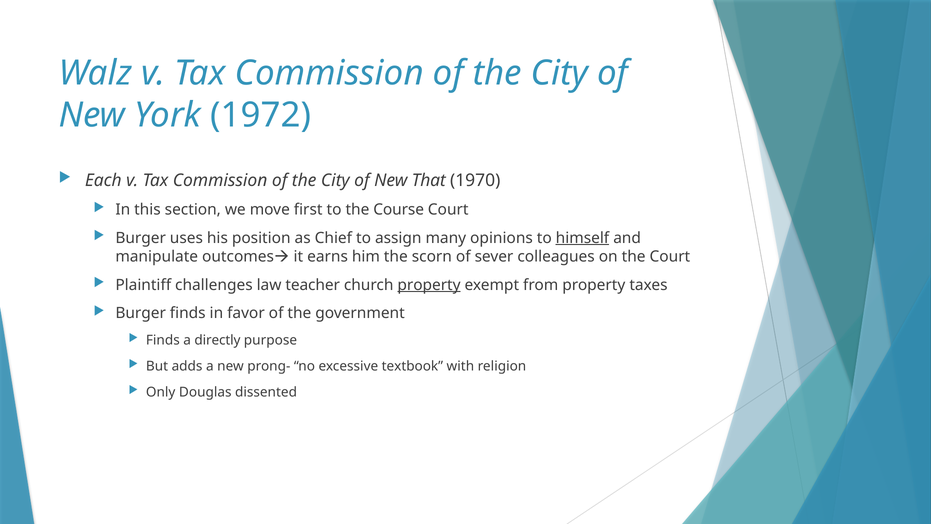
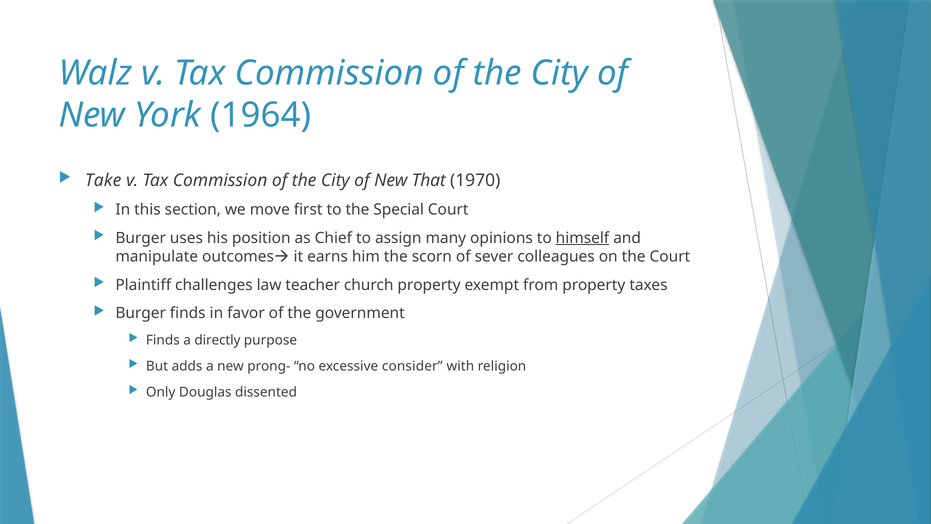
1972: 1972 -> 1964
Each: Each -> Take
Course: Course -> Special
property at (429, 285) underline: present -> none
textbook: textbook -> consider
